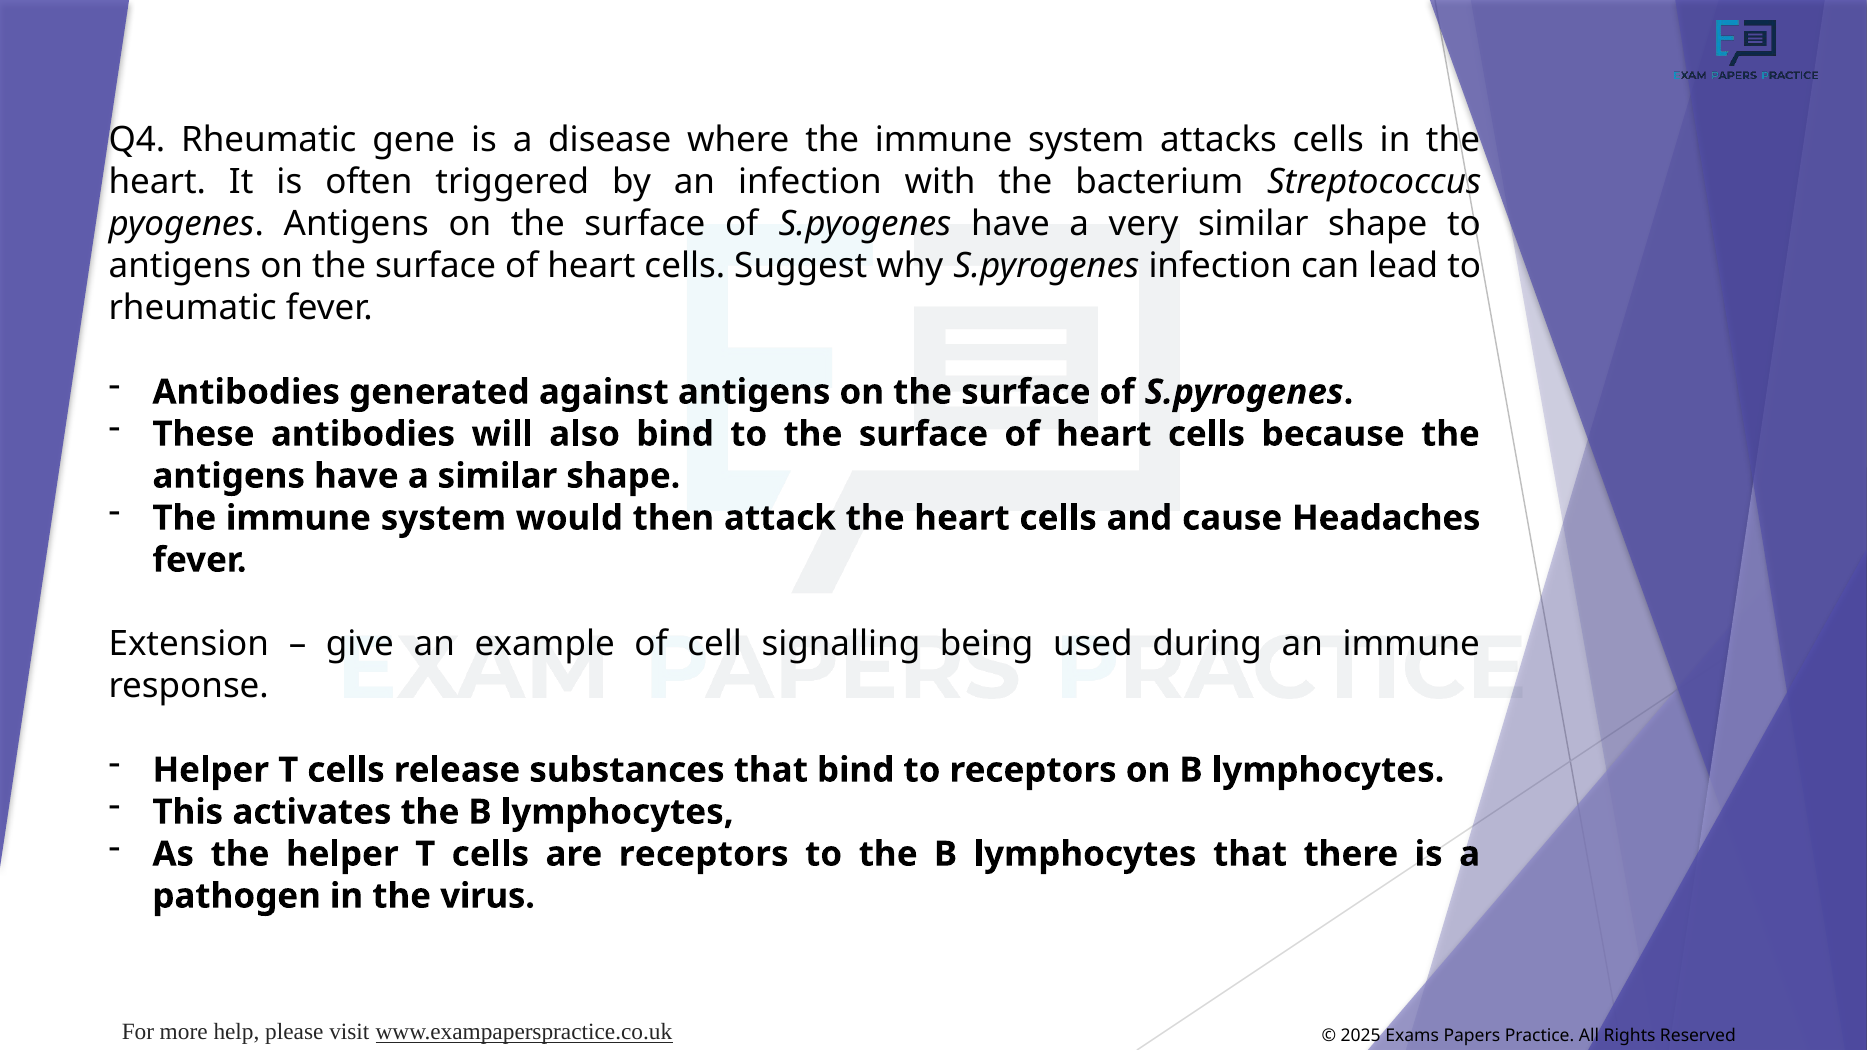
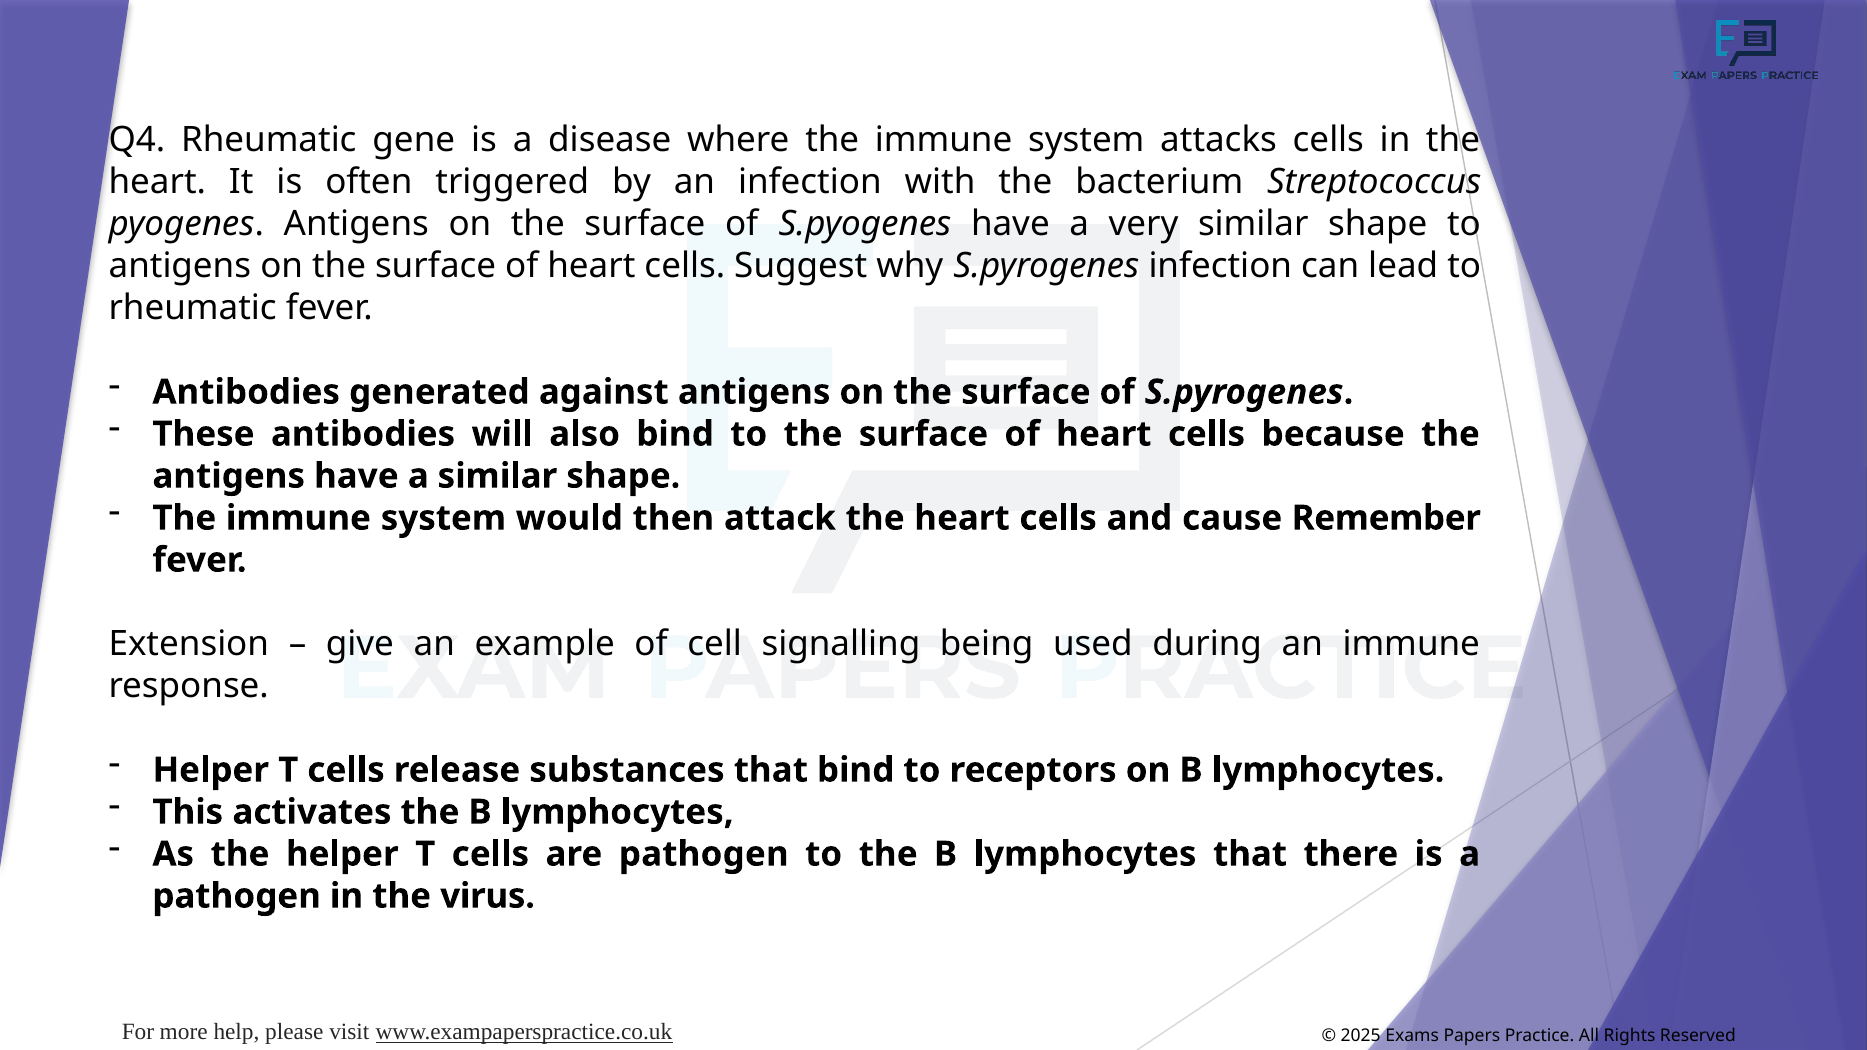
Headaches: Headaches -> Remember
are receptors: receptors -> pathogen
